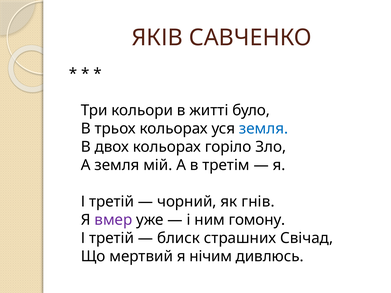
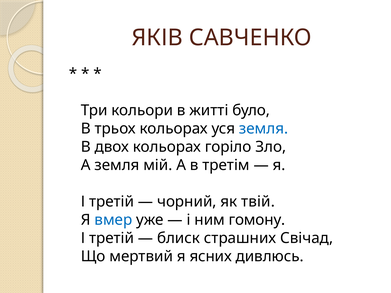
гнів: гнів -> твій
вмер colour: purple -> blue
нічим: нічим -> ясних
